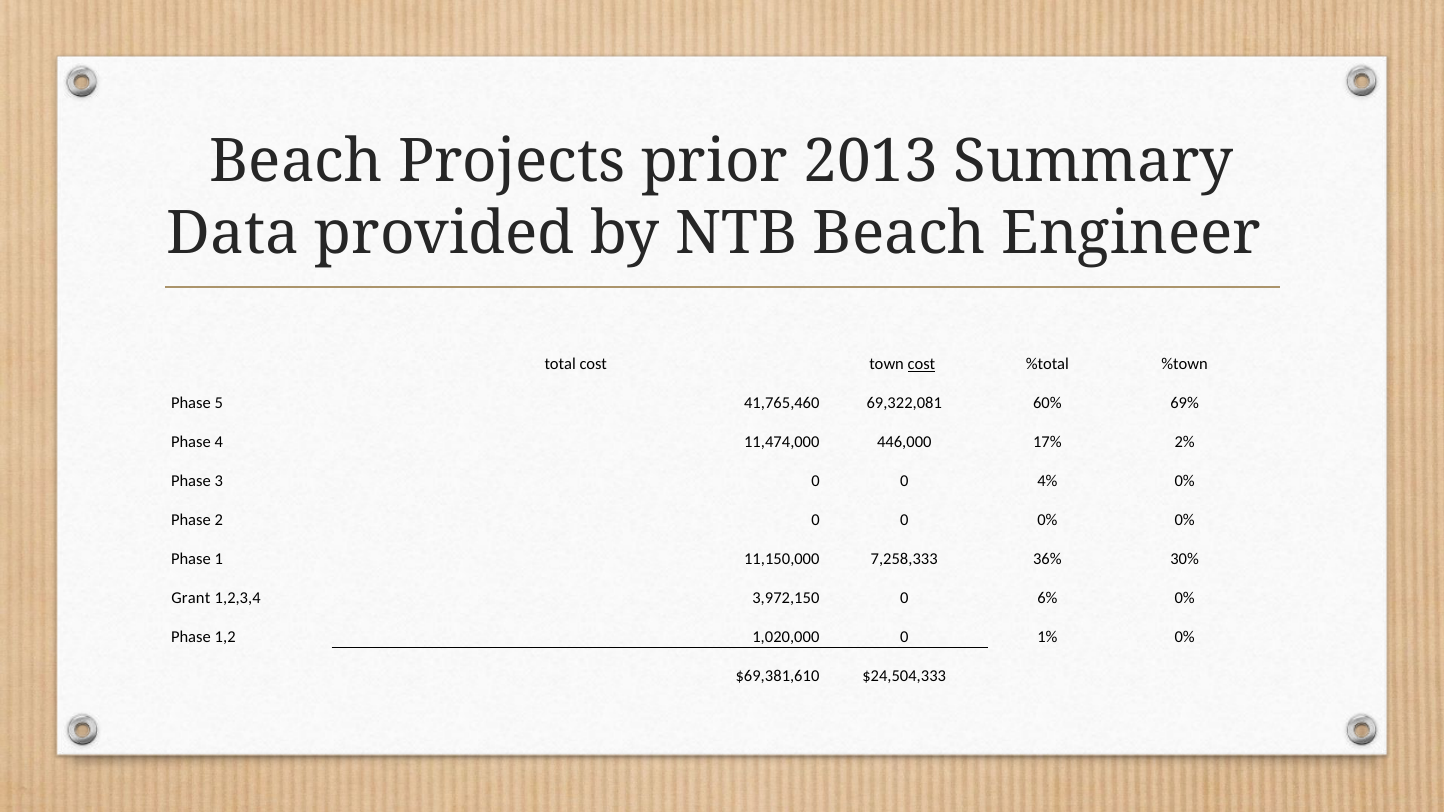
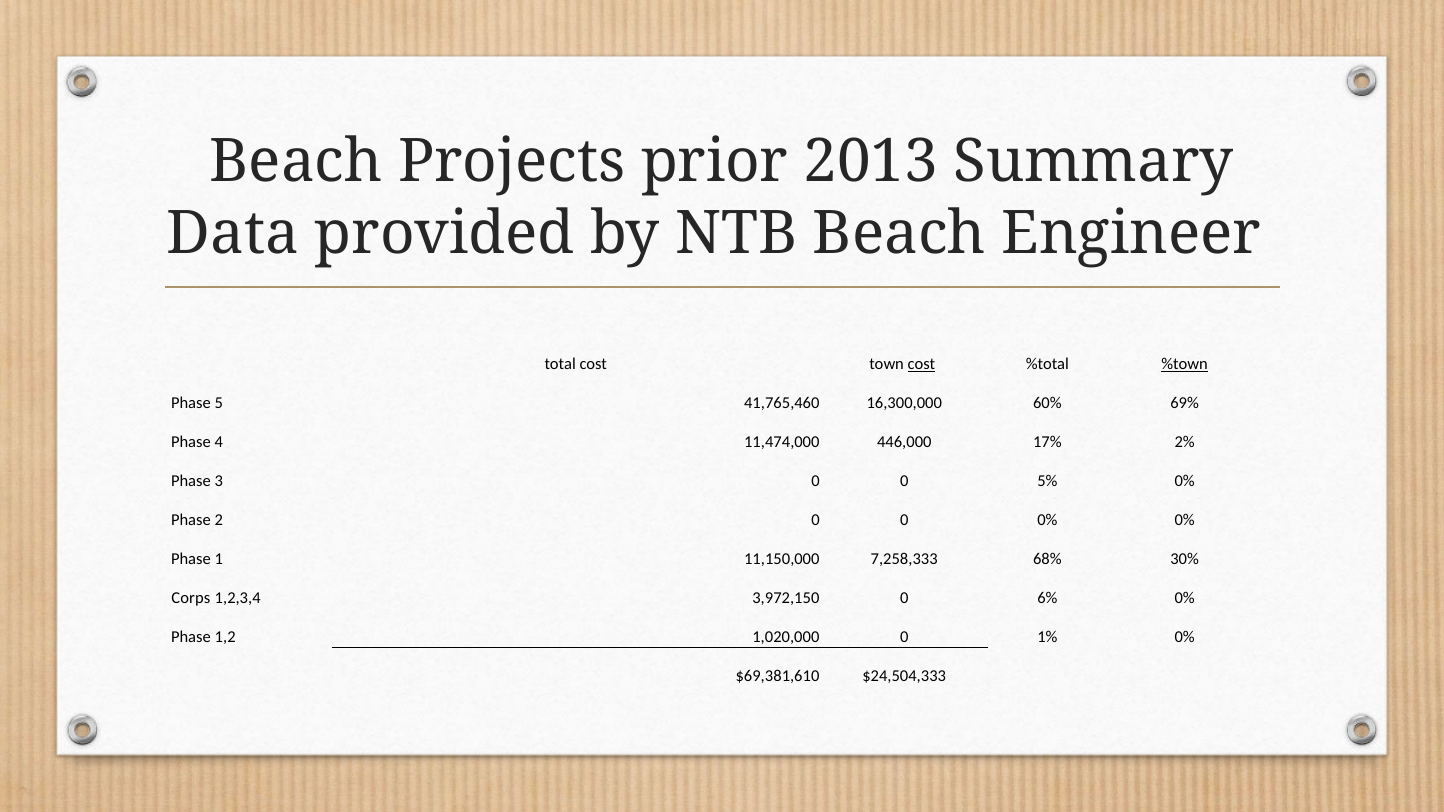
%town underline: none -> present
69,322,081: 69,322,081 -> 16,300,000
4%: 4% -> 5%
36%: 36% -> 68%
Grant: Grant -> Corps
